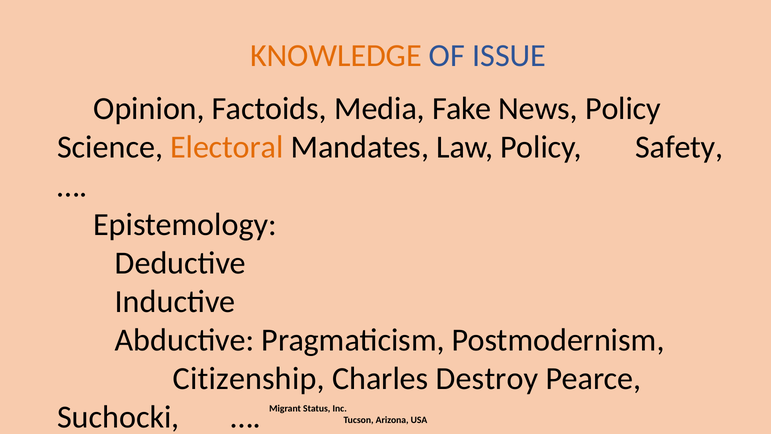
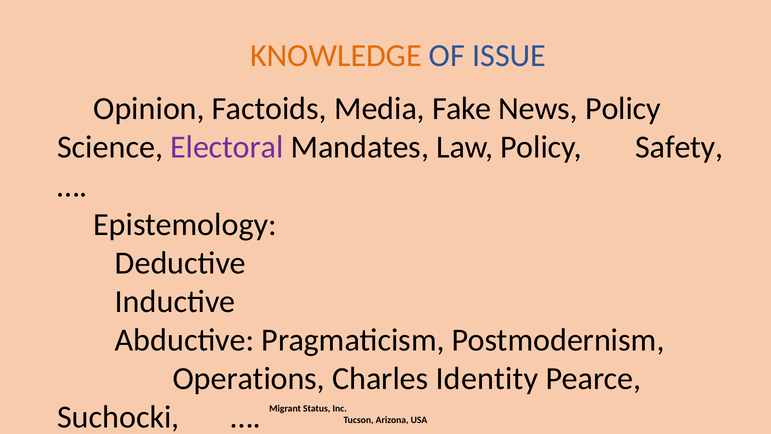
Electoral colour: orange -> purple
Citizenship: Citizenship -> Operations
Destroy: Destroy -> Identity
